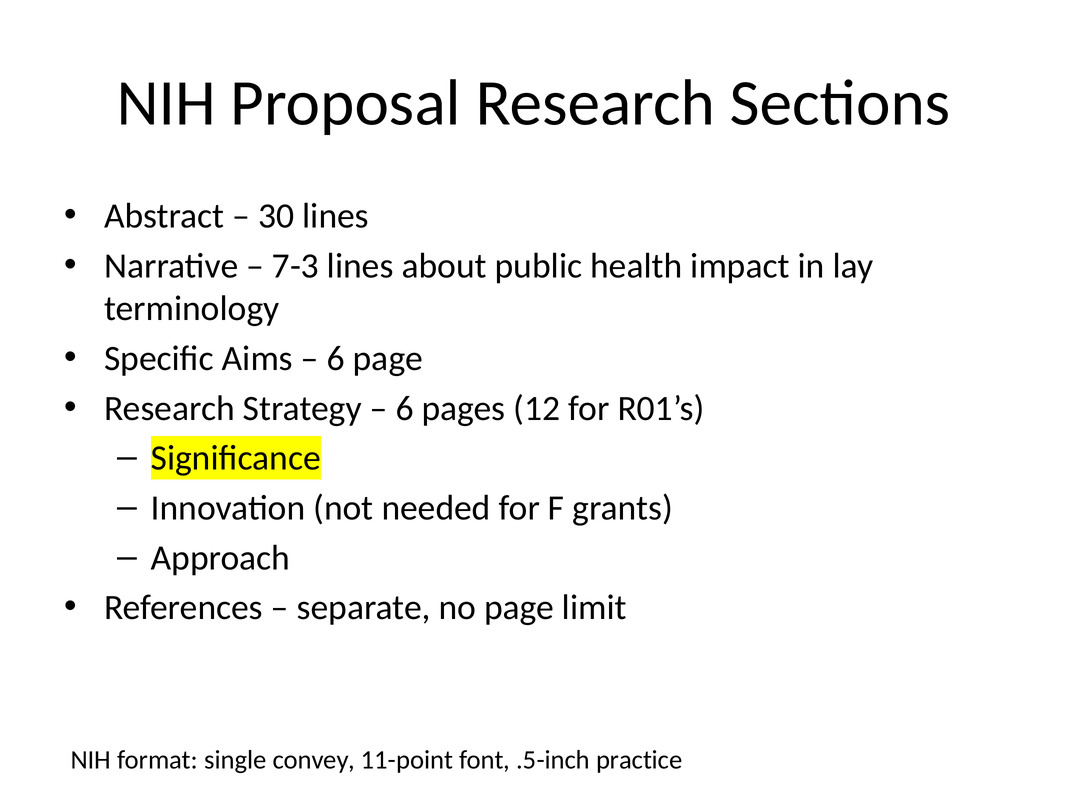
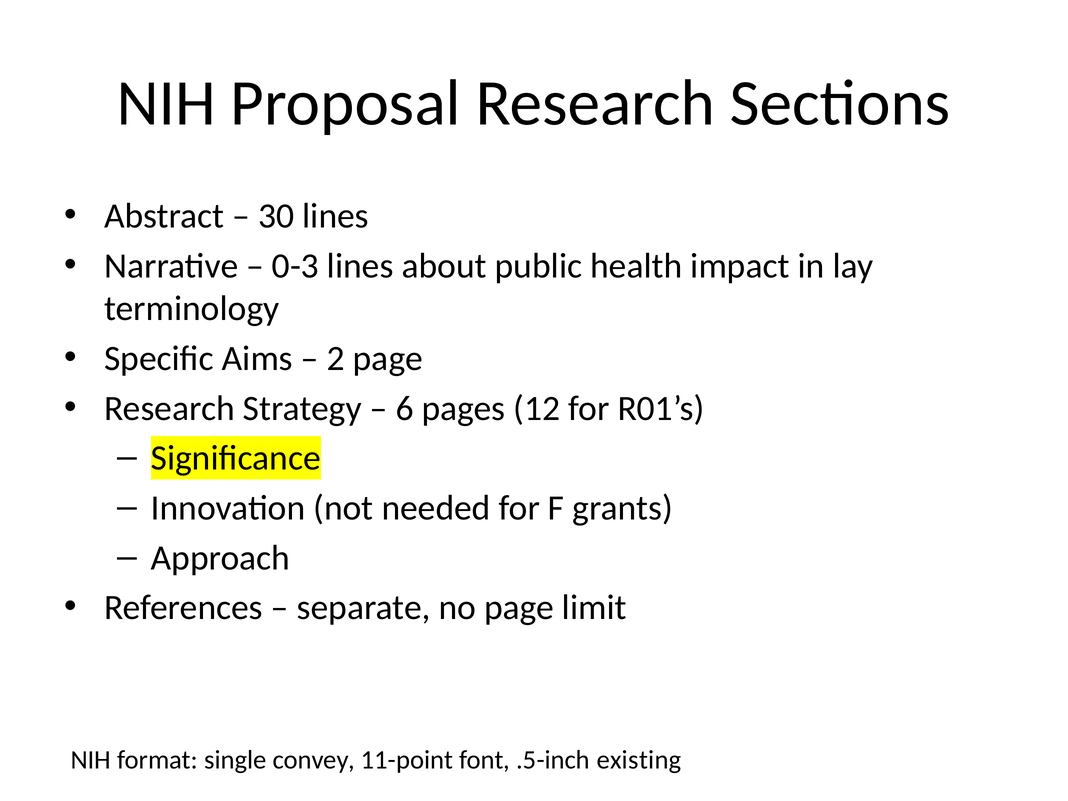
7-3: 7-3 -> 0-3
6 at (336, 358): 6 -> 2
practice: practice -> existing
